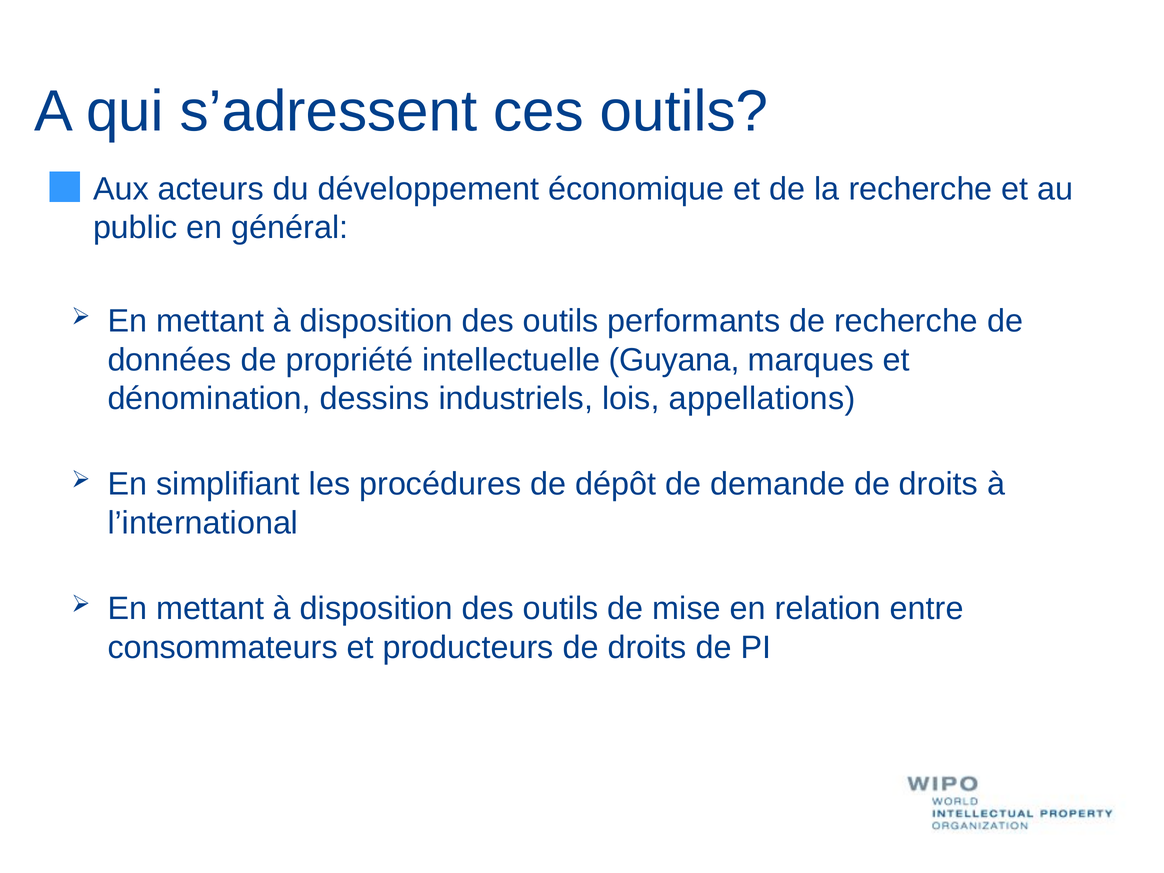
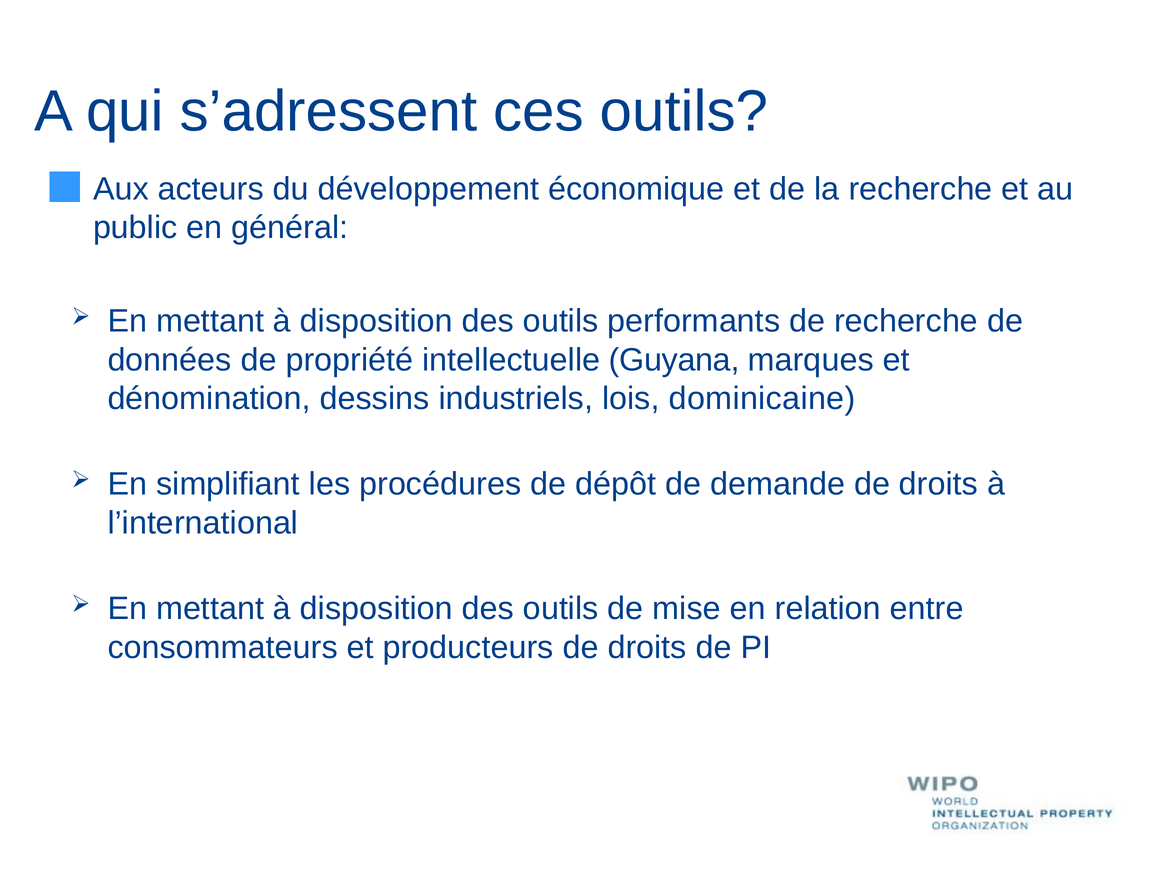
appellations: appellations -> dominicaine
